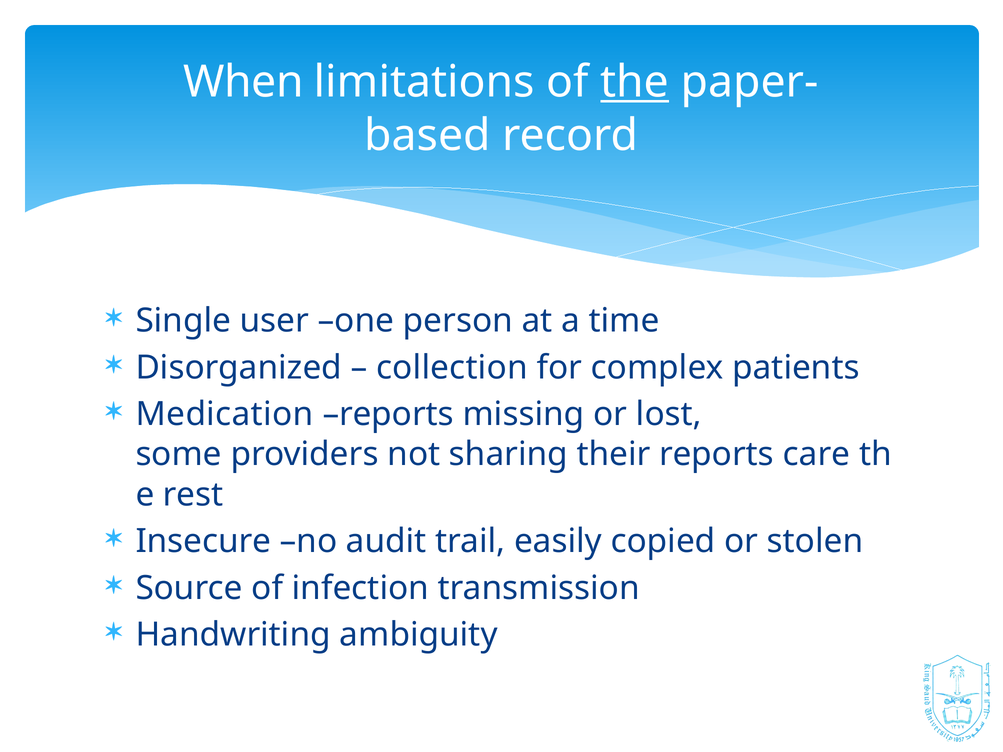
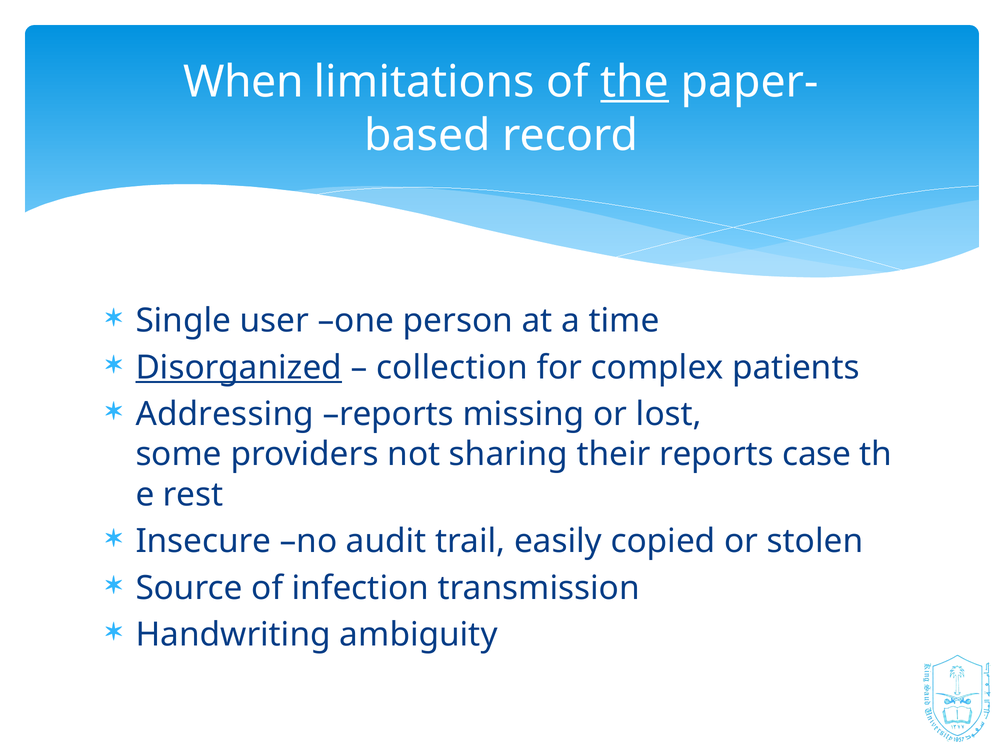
Disorganized underline: none -> present
Medication: Medication -> Addressing
care: care -> case
